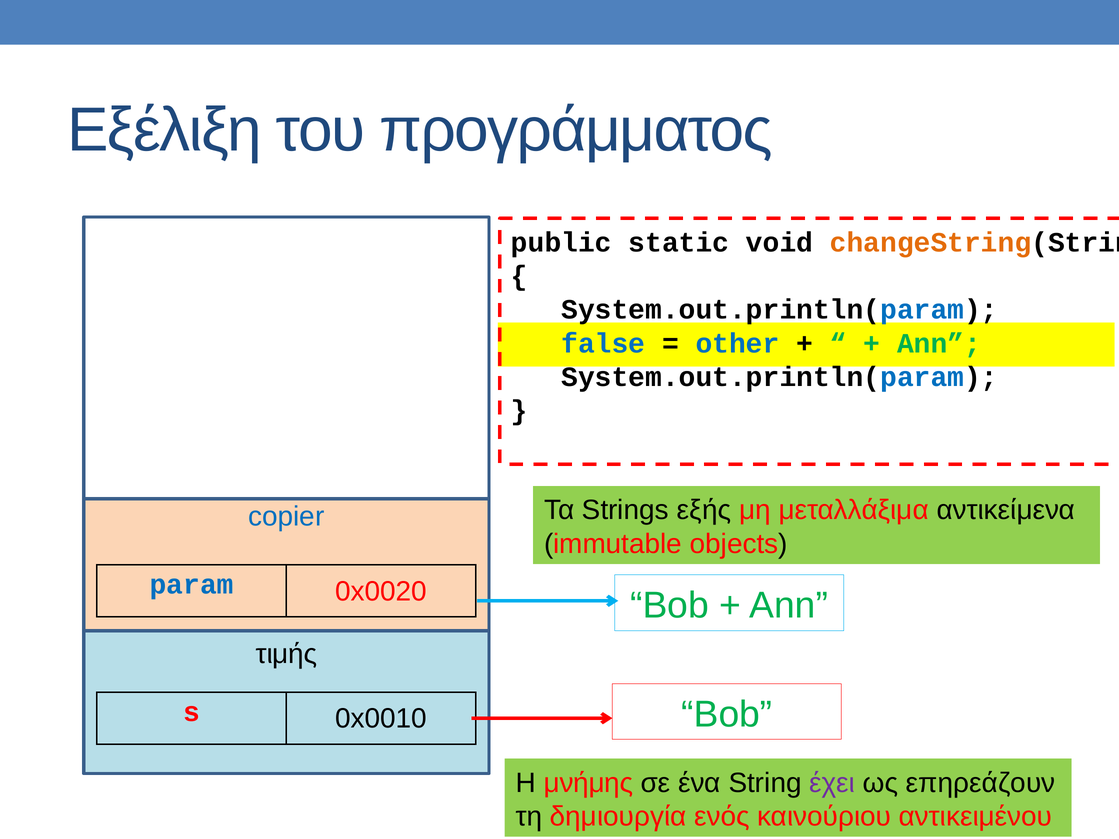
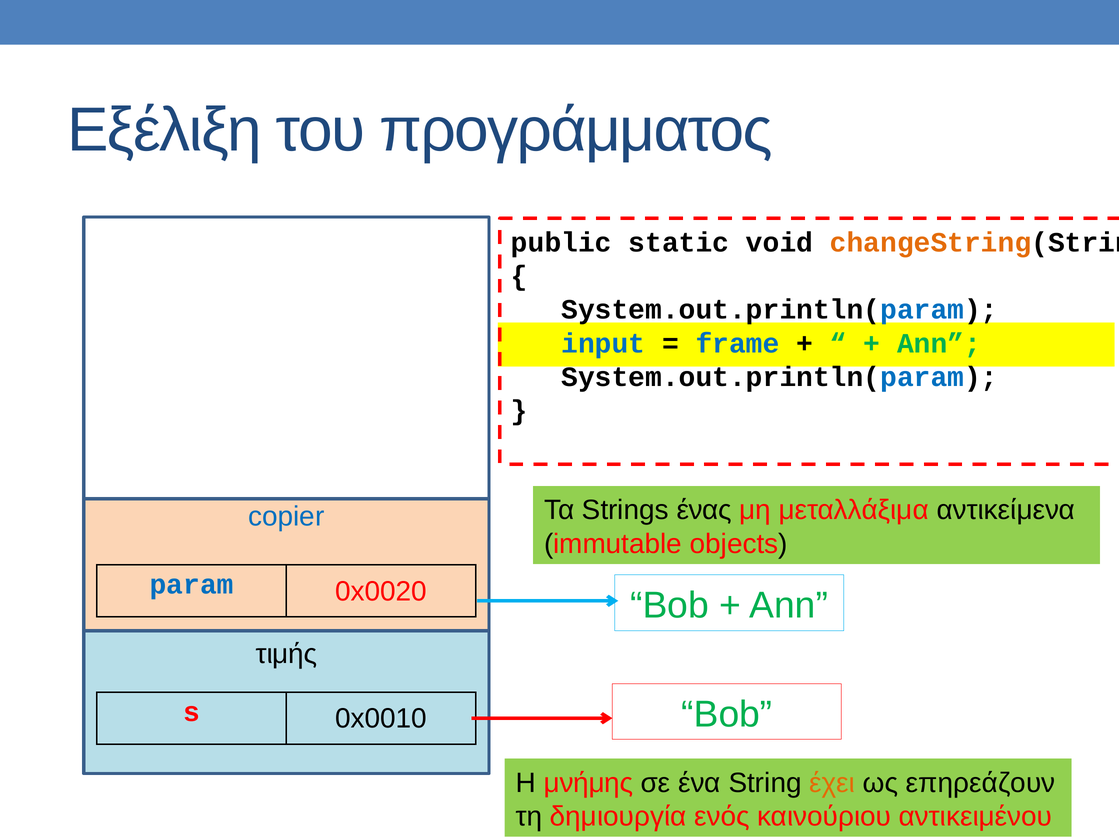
false: false -> input
other: other -> frame
εξής: εξής -> ένας
έχει colour: purple -> orange
